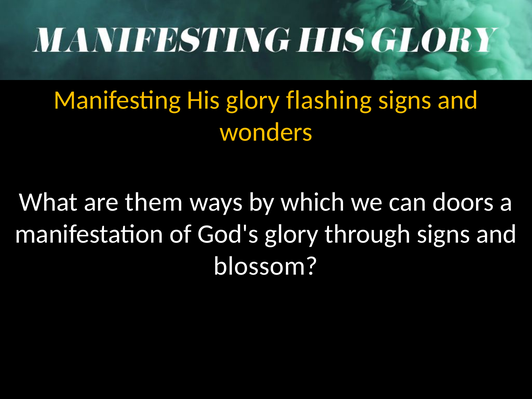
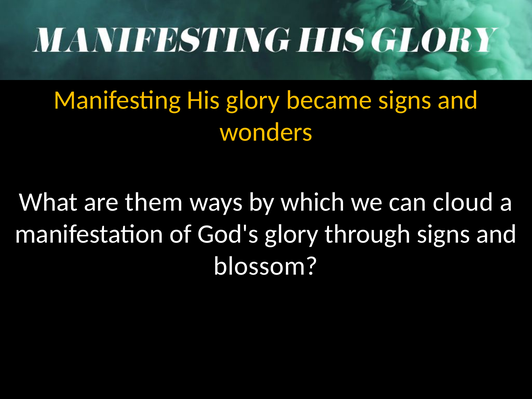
flashing: flashing -> became
doors: doors -> cloud
